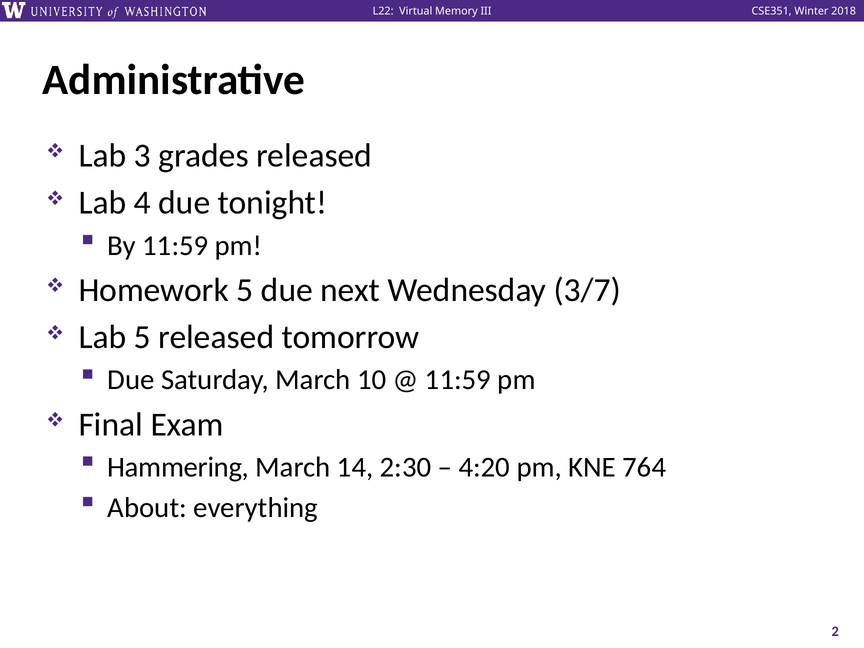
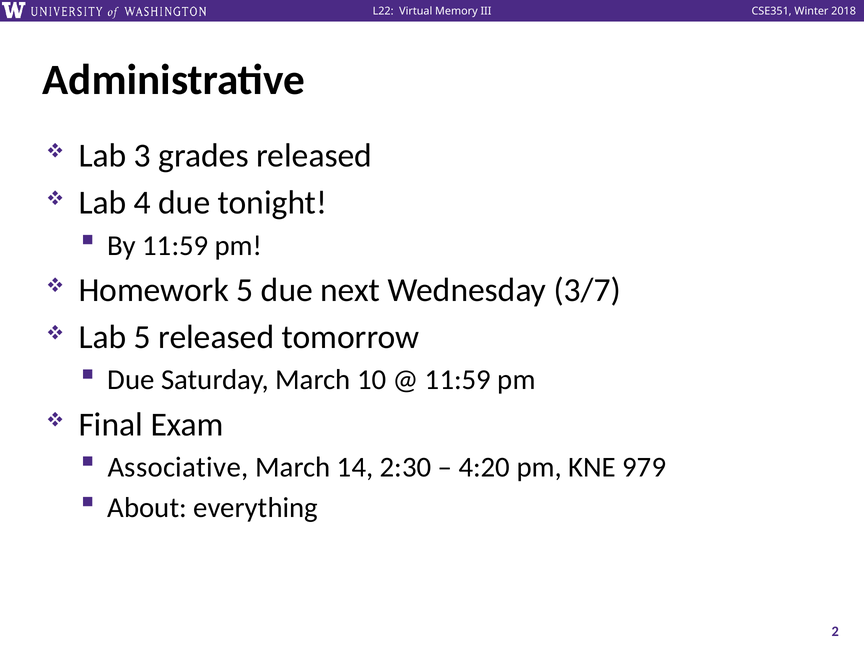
Hammering: Hammering -> Associative
764: 764 -> 979
